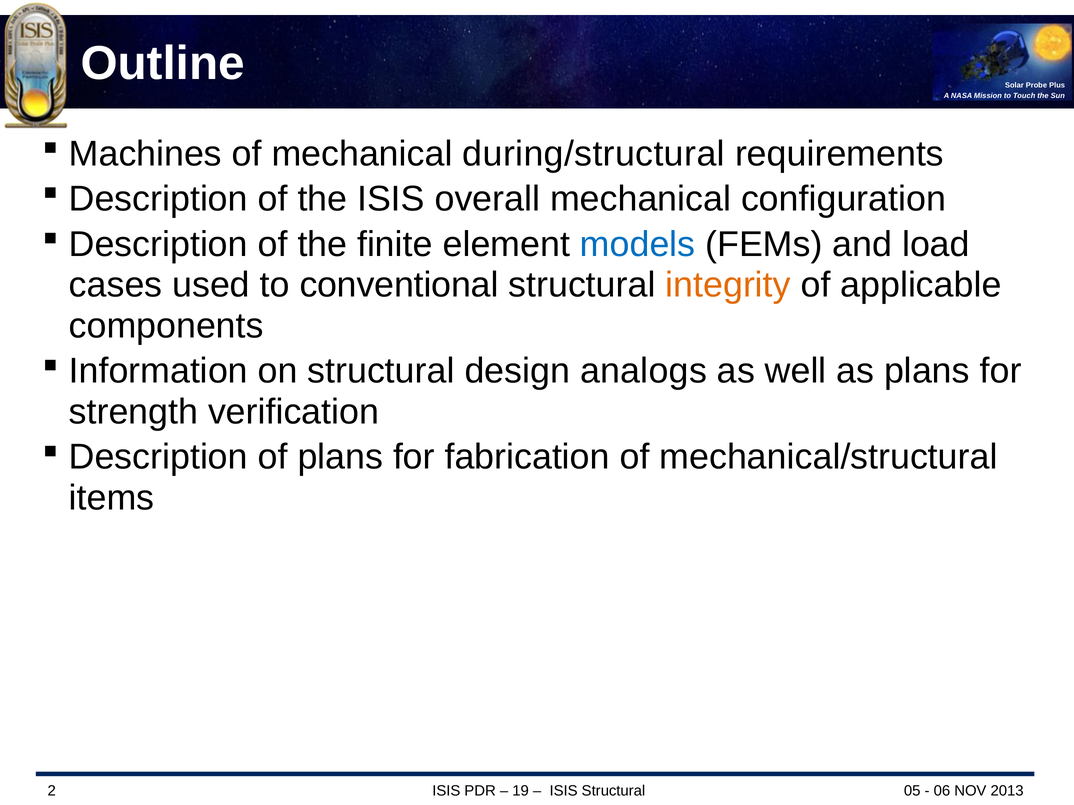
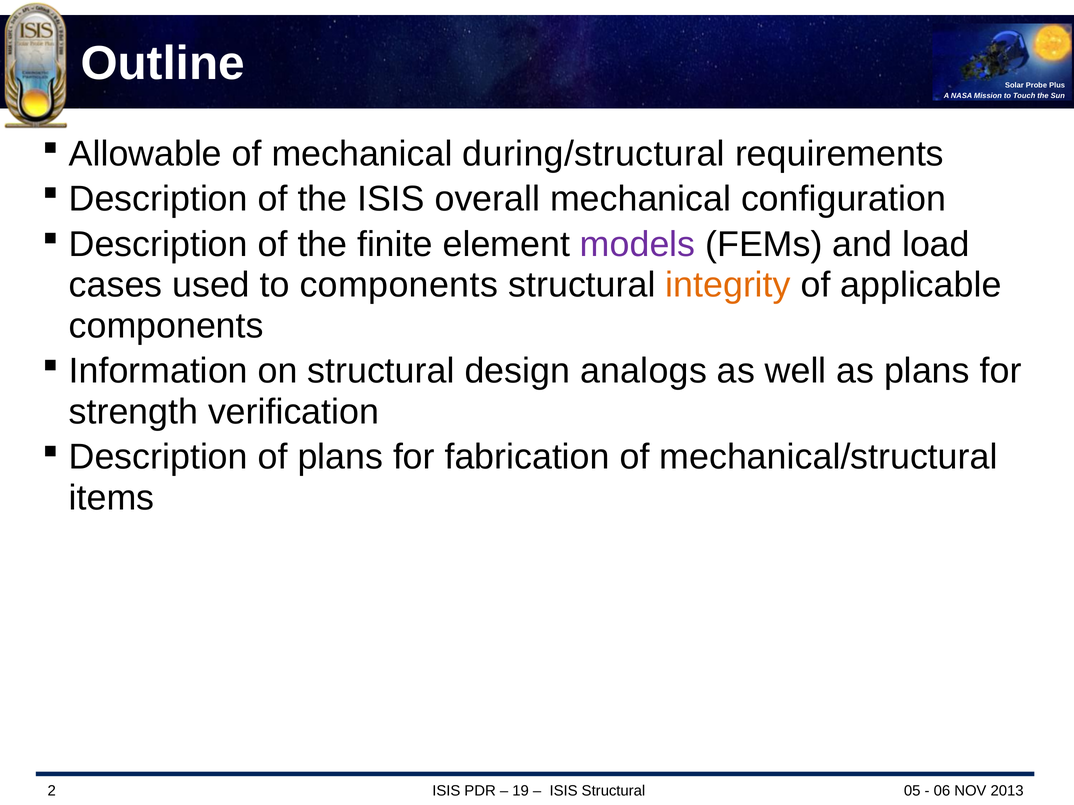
Machines: Machines -> Allowable
models colour: blue -> purple
to conventional: conventional -> components
